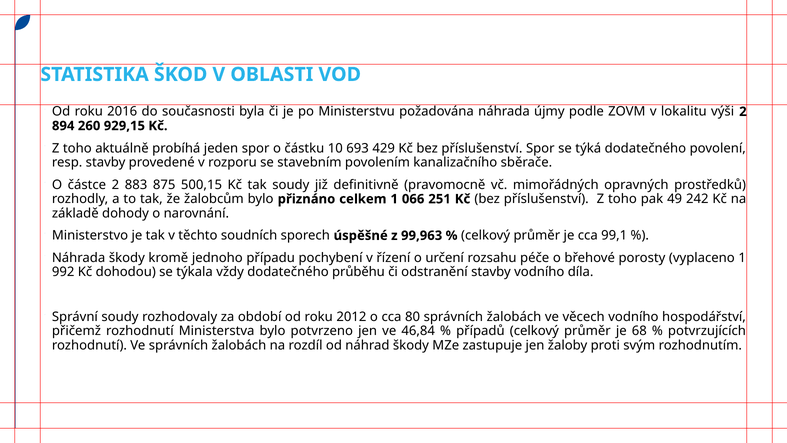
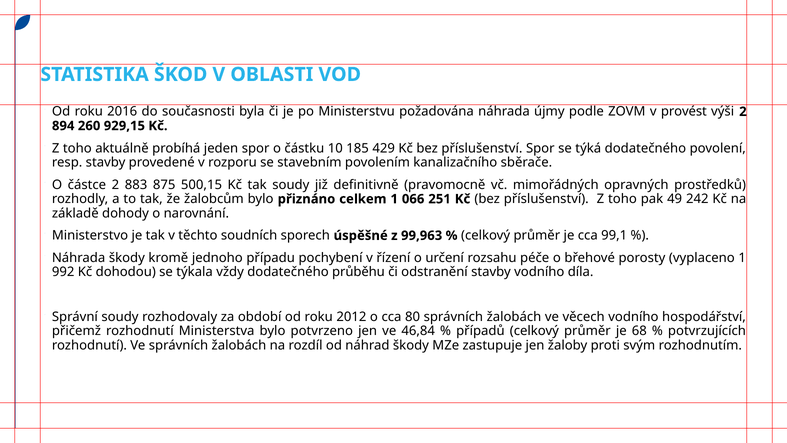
lokalitu: lokalitu -> provést
693: 693 -> 185
